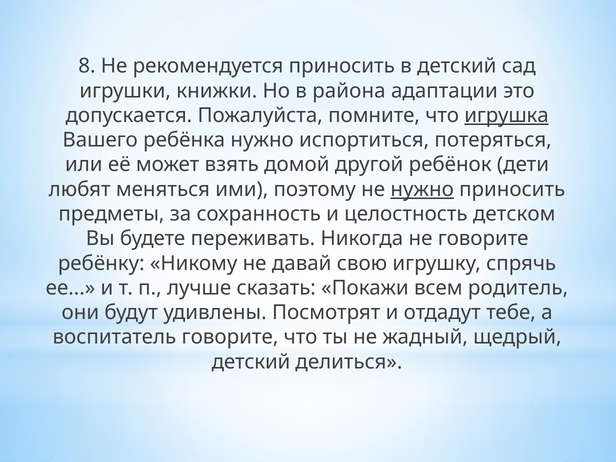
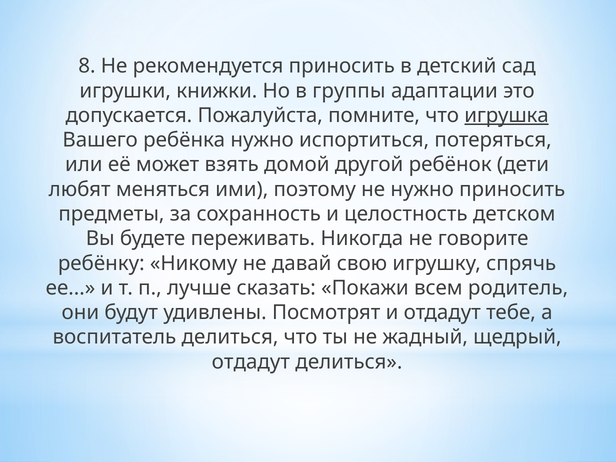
района: района -> группы
нужно at (422, 189) underline: present -> none
воспитатель говорите: говорите -> делиться
детский at (251, 362): детский -> отдадут
